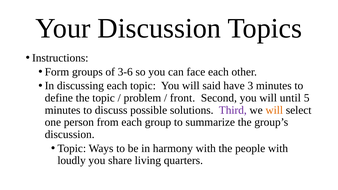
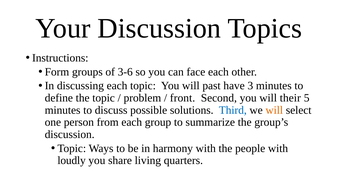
said: said -> past
until: until -> their
Third colour: purple -> blue
